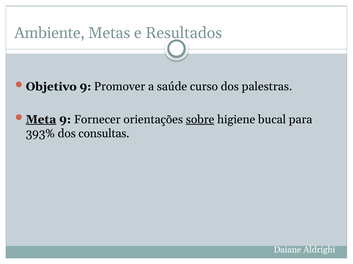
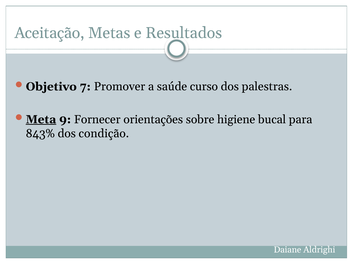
Ambiente: Ambiente -> Aceitação
Objetivo 9: 9 -> 7
sobre underline: present -> none
393%: 393% -> 843%
consultas: consultas -> condição
